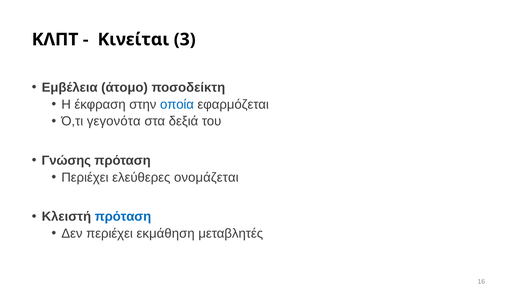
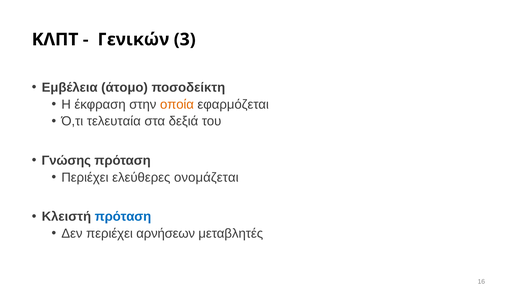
Κινείται: Κινείται -> Γενικών
οποία colour: blue -> orange
γεγονότα: γεγονότα -> τελευταία
εκμάθηση: εκμάθηση -> αρνήσεων
